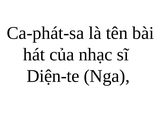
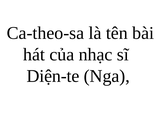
Ca-phát-sa: Ca-phát-sa -> Ca-theo-sa
